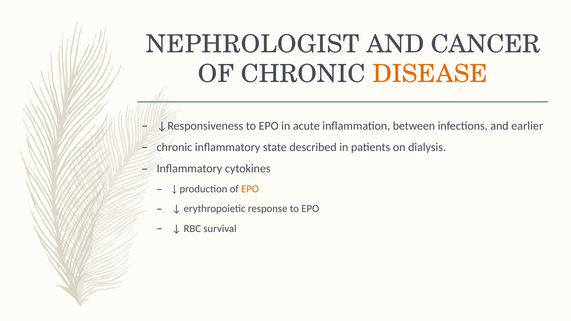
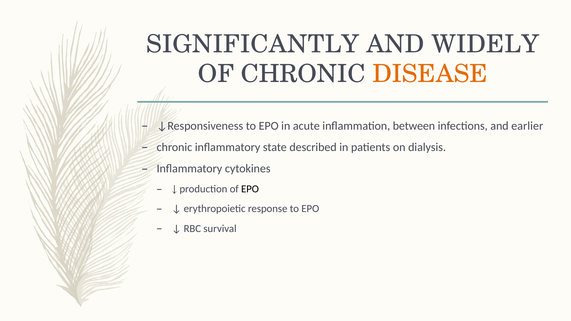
NEPHROLOGIST: NEPHROLOGIST -> SIGNIFICANTLY
CANCER: CANCER -> WIDELY
EPO at (250, 189) colour: orange -> black
